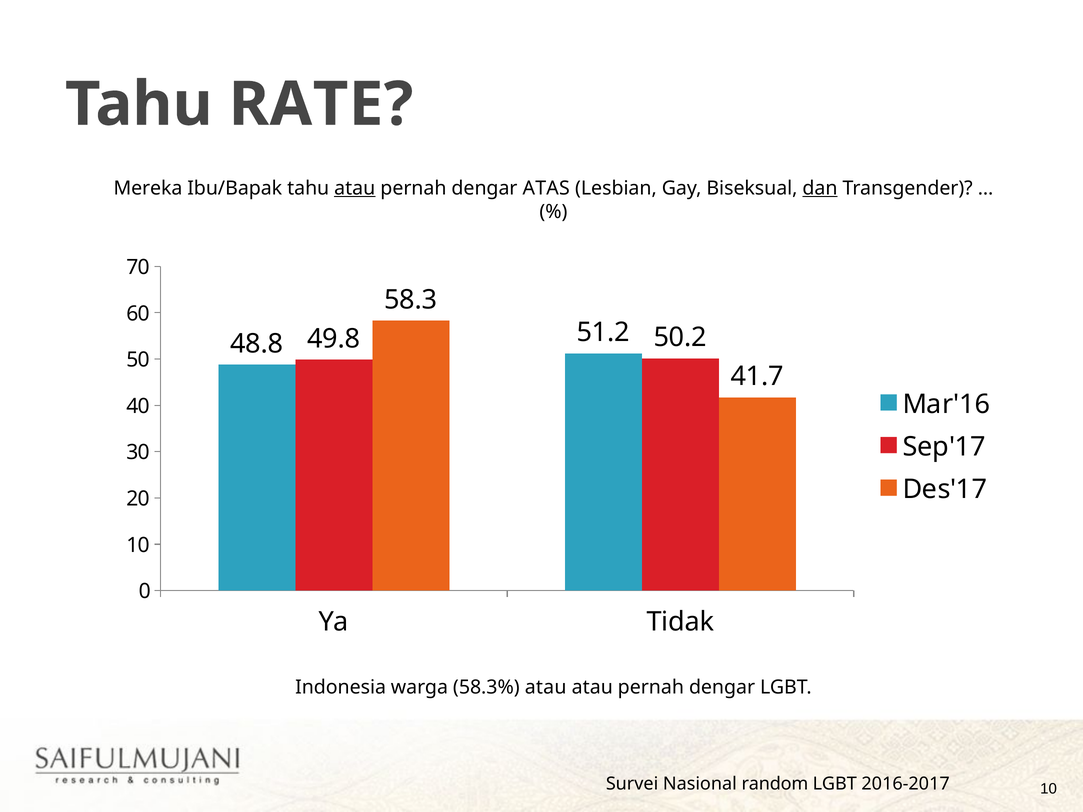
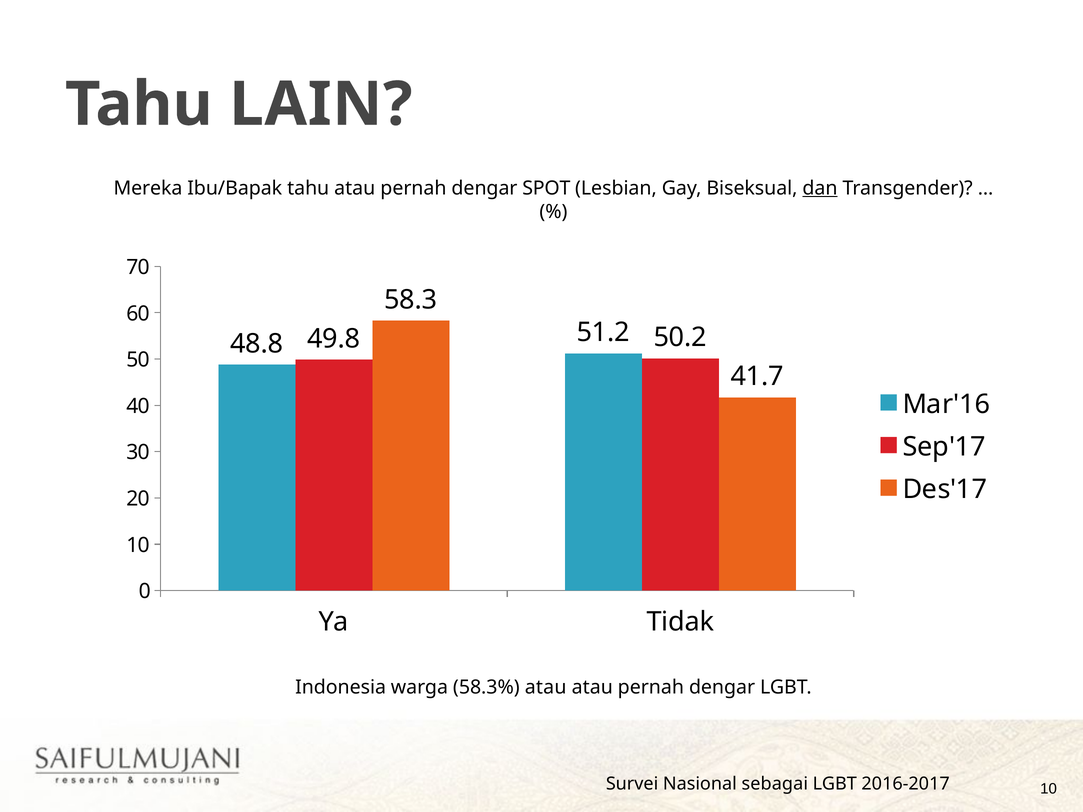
RATE: RATE -> LAIN
atau at (355, 188) underline: present -> none
ATAS: ATAS -> SPOT
random: random -> sebagai
